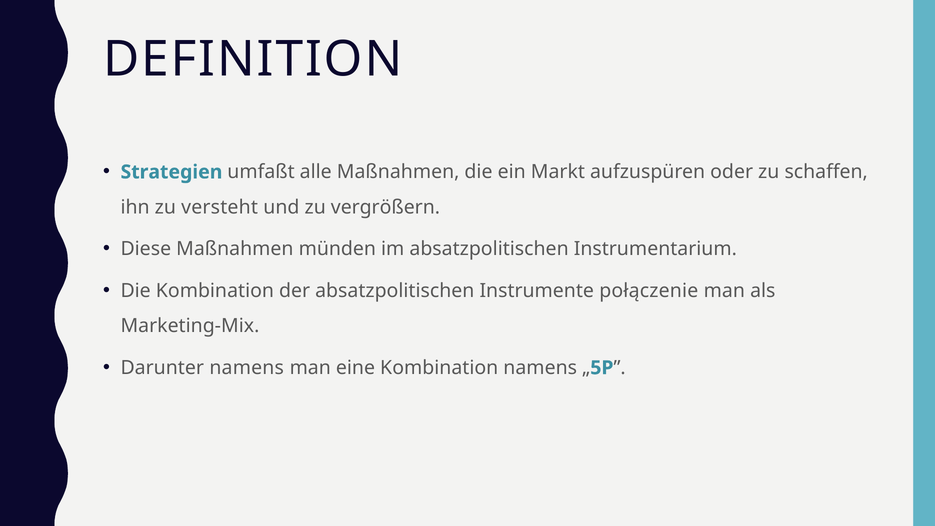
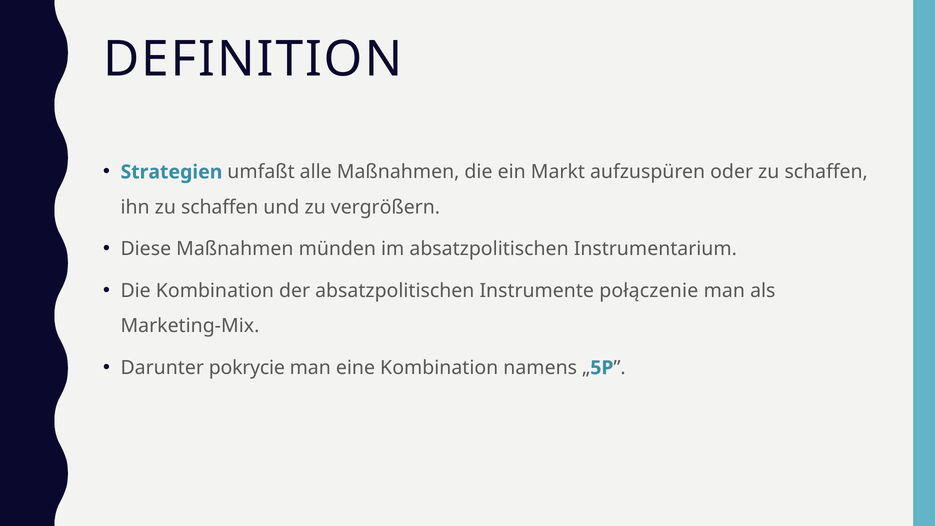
ihn zu versteht: versteht -> schaffen
Darunter namens: namens -> pokrycie
